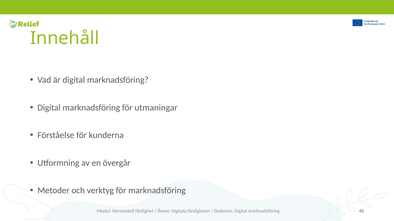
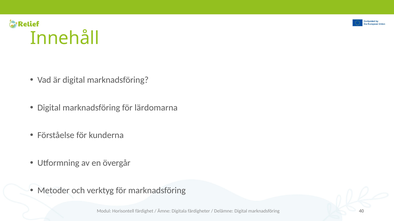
utmaningar: utmaningar -> lärdomarna
